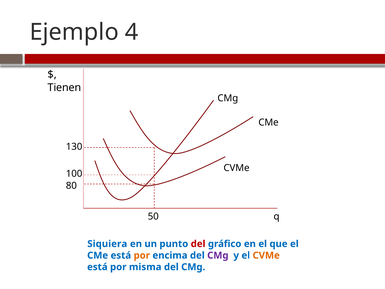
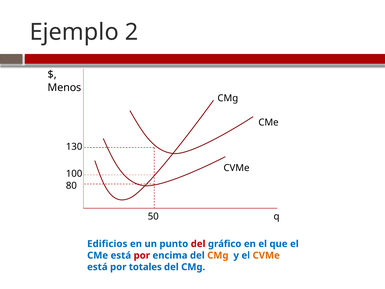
4: 4 -> 2
Tienen: Tienen -> Menos
Siquiera: Siquiera -> Edificios
por at (142, 255) colour: orange -> red
CMg at (218, 255) colour: purple -> orange
misma: misma -> totales
